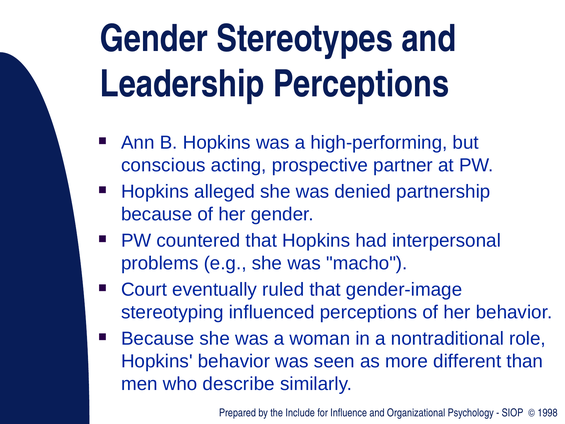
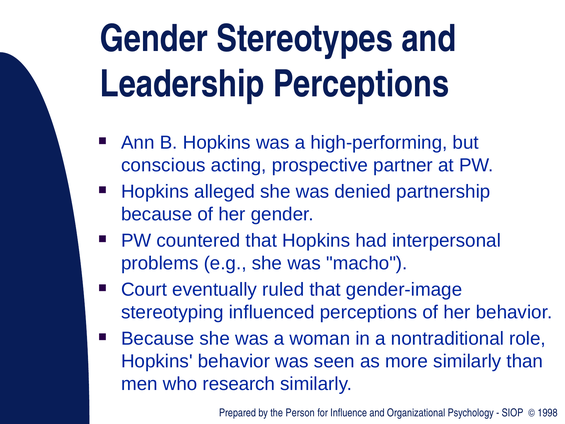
more different: different -> similarly
describe: describe -> research
Include: Include -> Person
